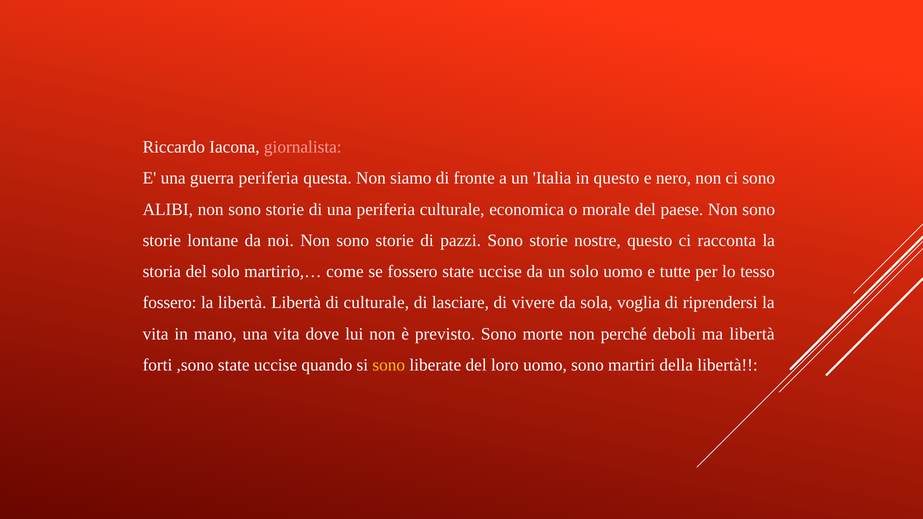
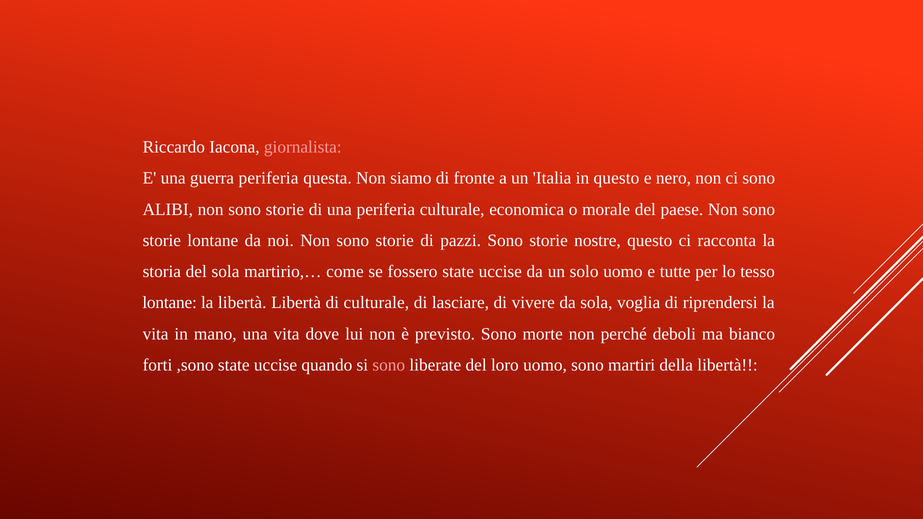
del solo: solo -> sola
fossero at (170, 303): fossero -> lontane
ma libertà: libertà -> bianco
sono at (389, 365) colour: yellow -> pink
